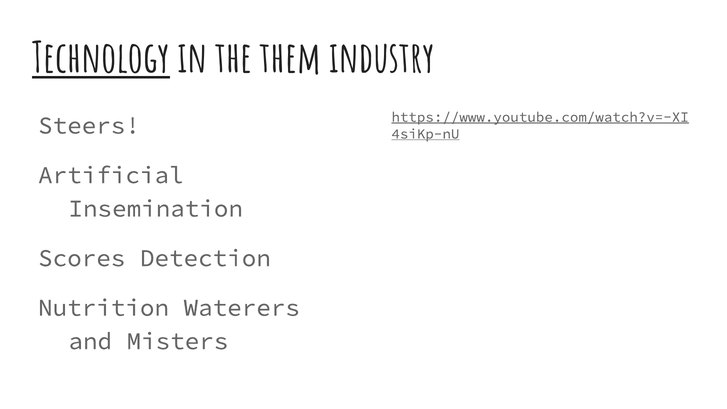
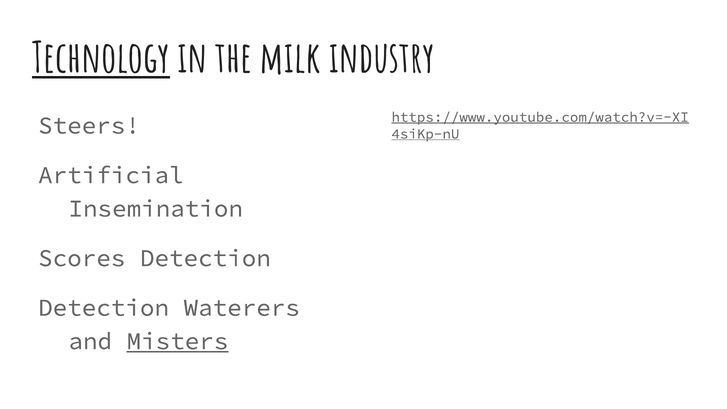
them: them -> milk
Nutrition at (104, 308): Nutrition -> Detection
Misters underline: none -> present
